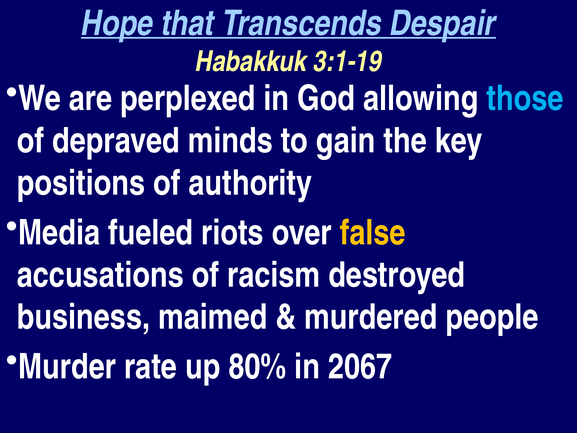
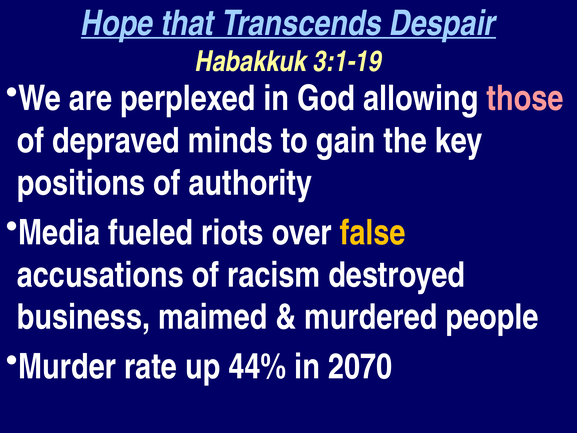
those colour: light blue -> pink
80%: 80% -> 44%
2067: 2067 -> 2070
